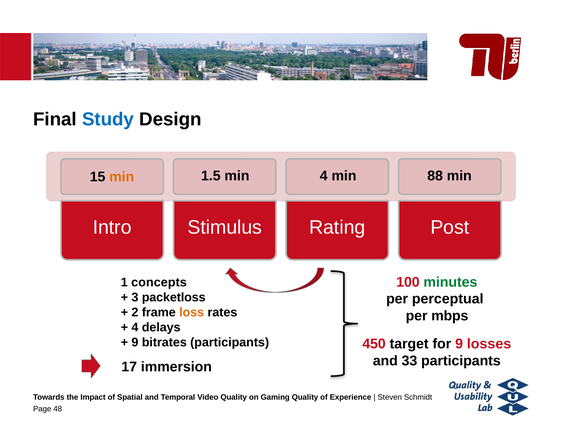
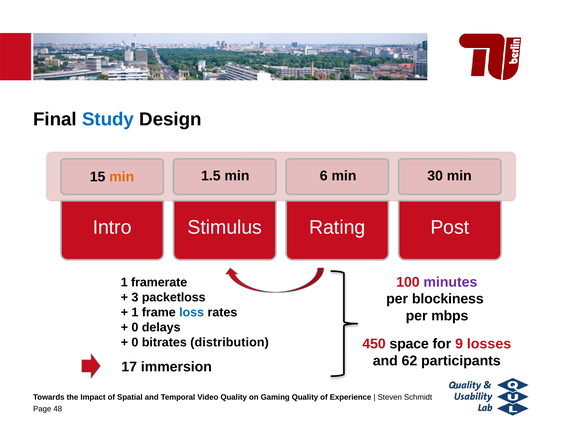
min 4: 4 -> 6
88: 88 -> 30
minutes colour: green -> purple
concepts: concepts -> framerate
perceptual: perceptual -> blockiness
2 at (135, 312): 2 -> 1
loss colour: orange -> blue
4 at (135, 327): 4 -> 0
9 at (135, 342): 9 -> 0
bitrates participants: participants -> distribution
target: target -> space
33: 33 -> 62
